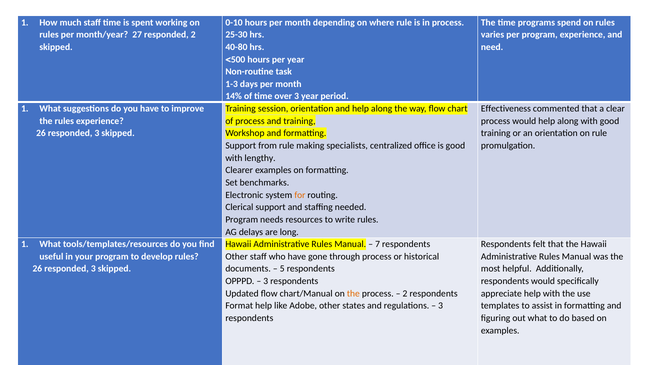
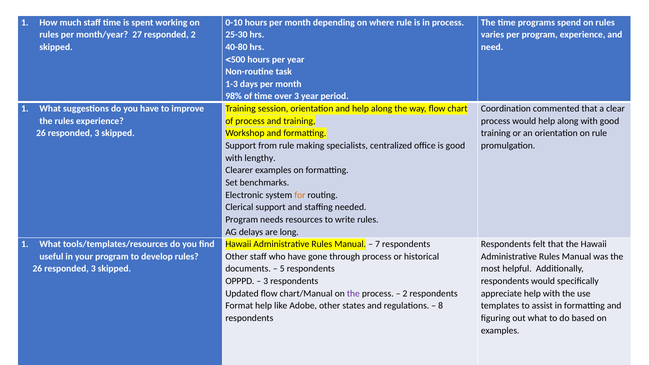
14%: 14% -> 98%
Effectiveness: Effectiveness -> Coordination
the at (353, 294) colour: orange -> purple
3 at (441, 306): 3 -> 8
